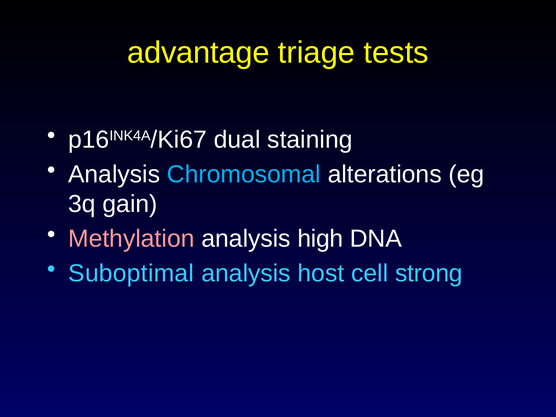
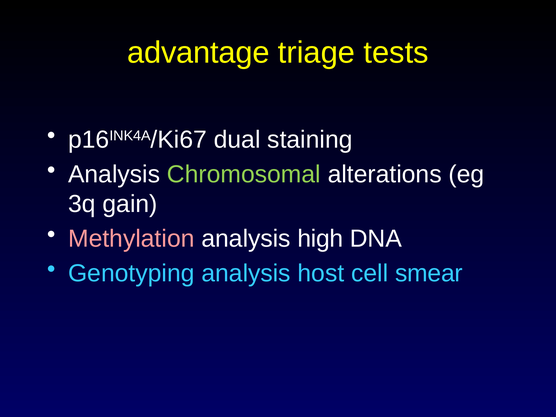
Chromosomal colour: light blue -> light green
Suboptimal: Suboptimal -> Genotyping
strong: strong -> smear
